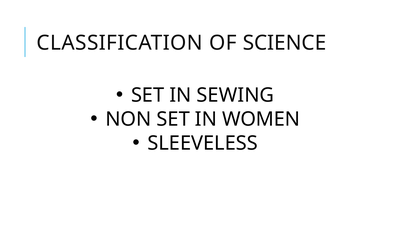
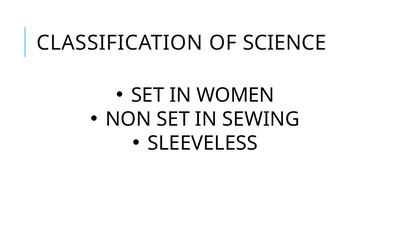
SEWING: SEWING -> WOMEN
WOMEN: WOMEN -> SEWING
